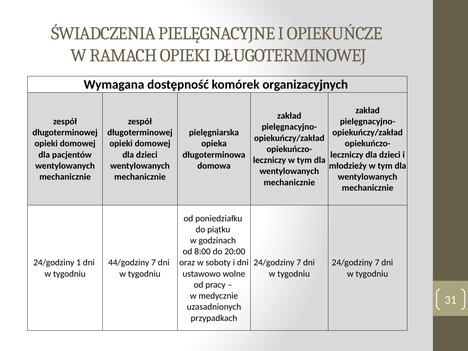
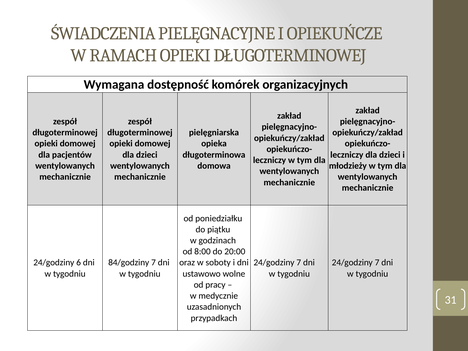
1: 1 -> 6
44/godziny: 44/godziny -> 84/godziny
